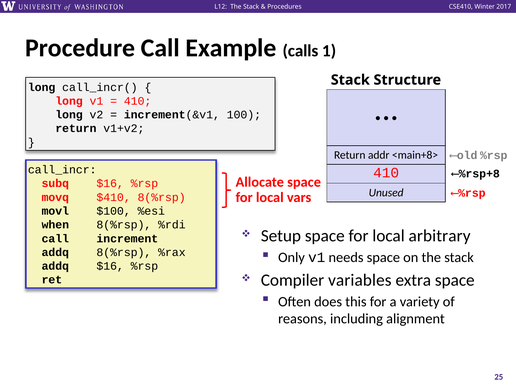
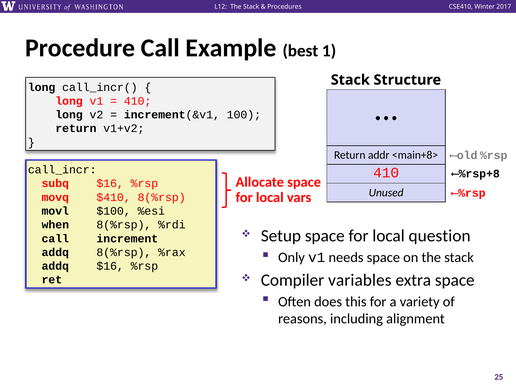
calls: calls -> best
arbitrary: arbitrary -> question
